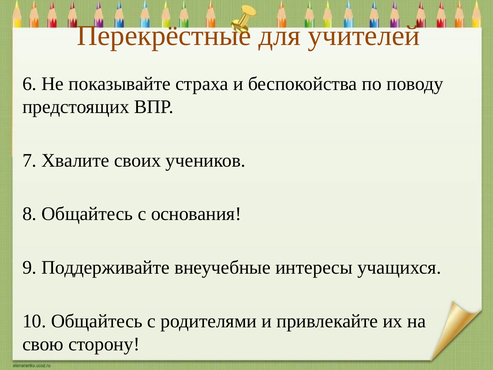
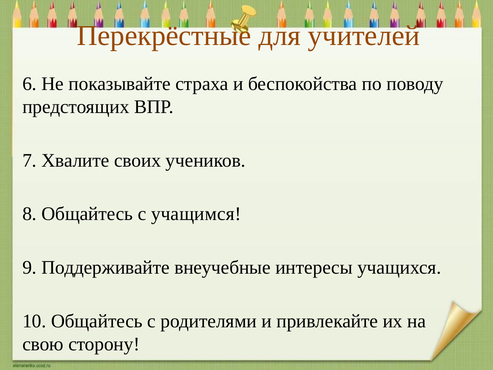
основания: основания -> учащимся
